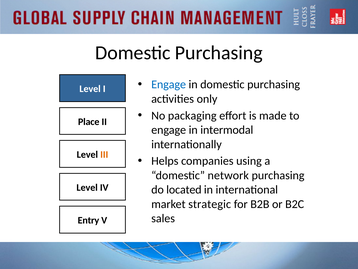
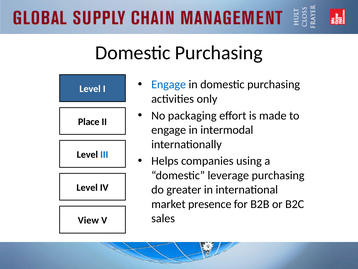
III colour: orange -> blue
network: network -> leverage
located: located -> greater
strategic: strategic -> presence
Entry: Entry -> View
